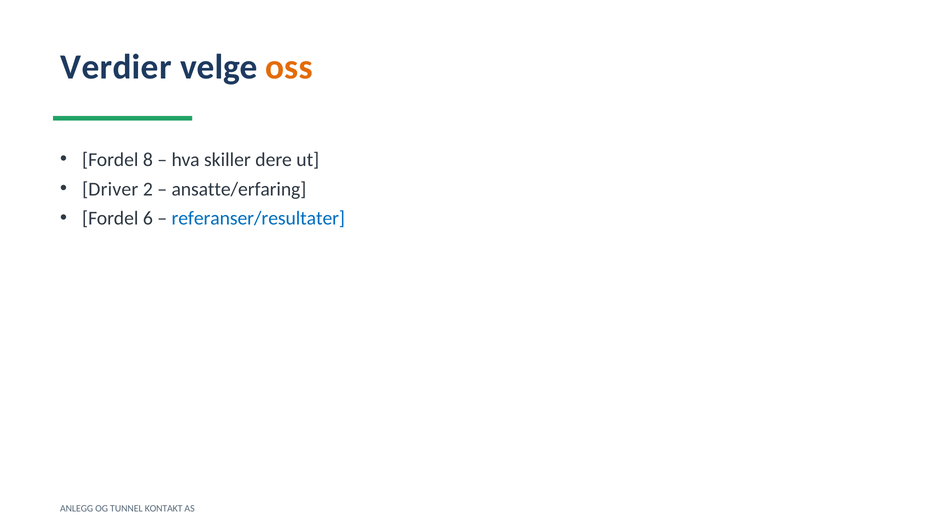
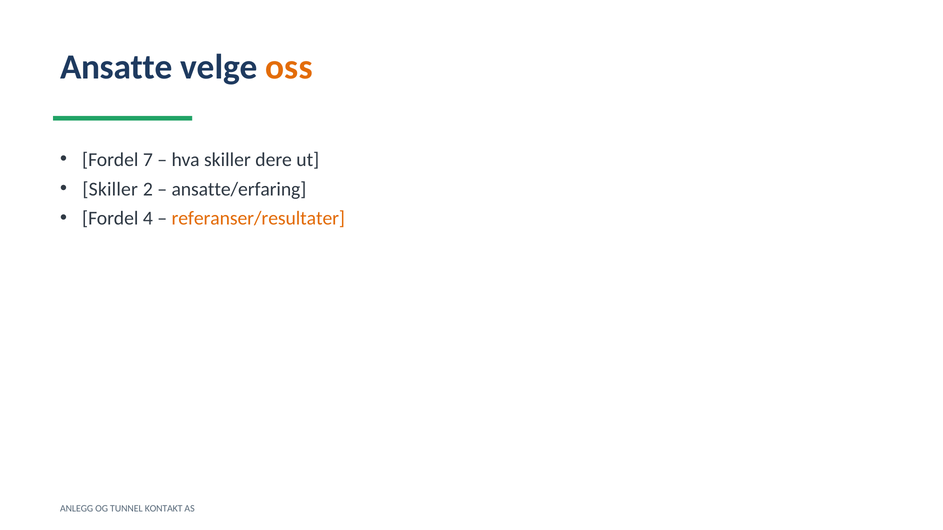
Verdier: Verdier -> Ansatte
8: 8 -> 7
Driver at (110, 189): Driver -> Skiller
6: 6 -> 4
referanser/resultater colour: blue -> orange
